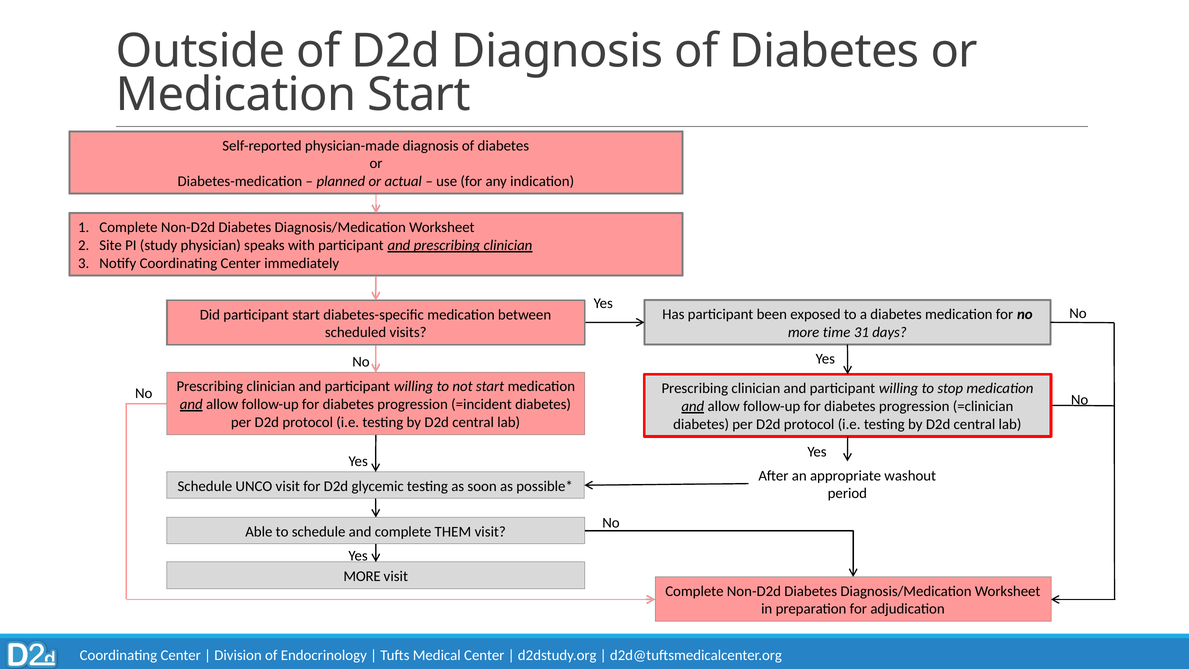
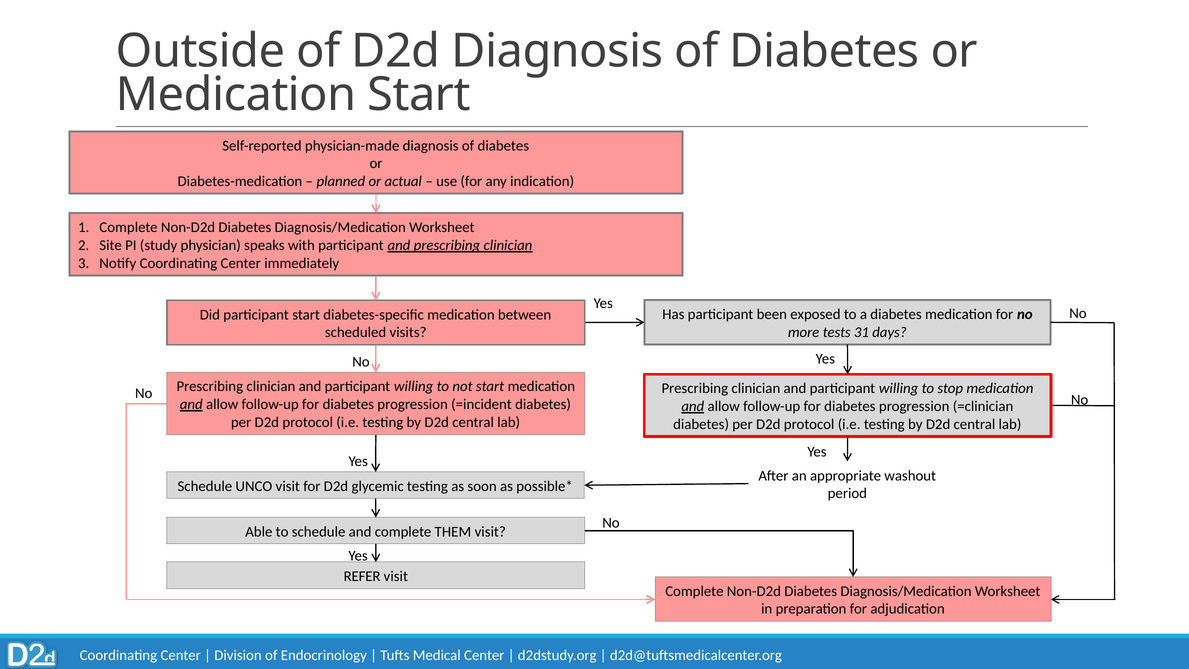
time: time -> tests
MORE at (362, 576): MORE -> REFER
